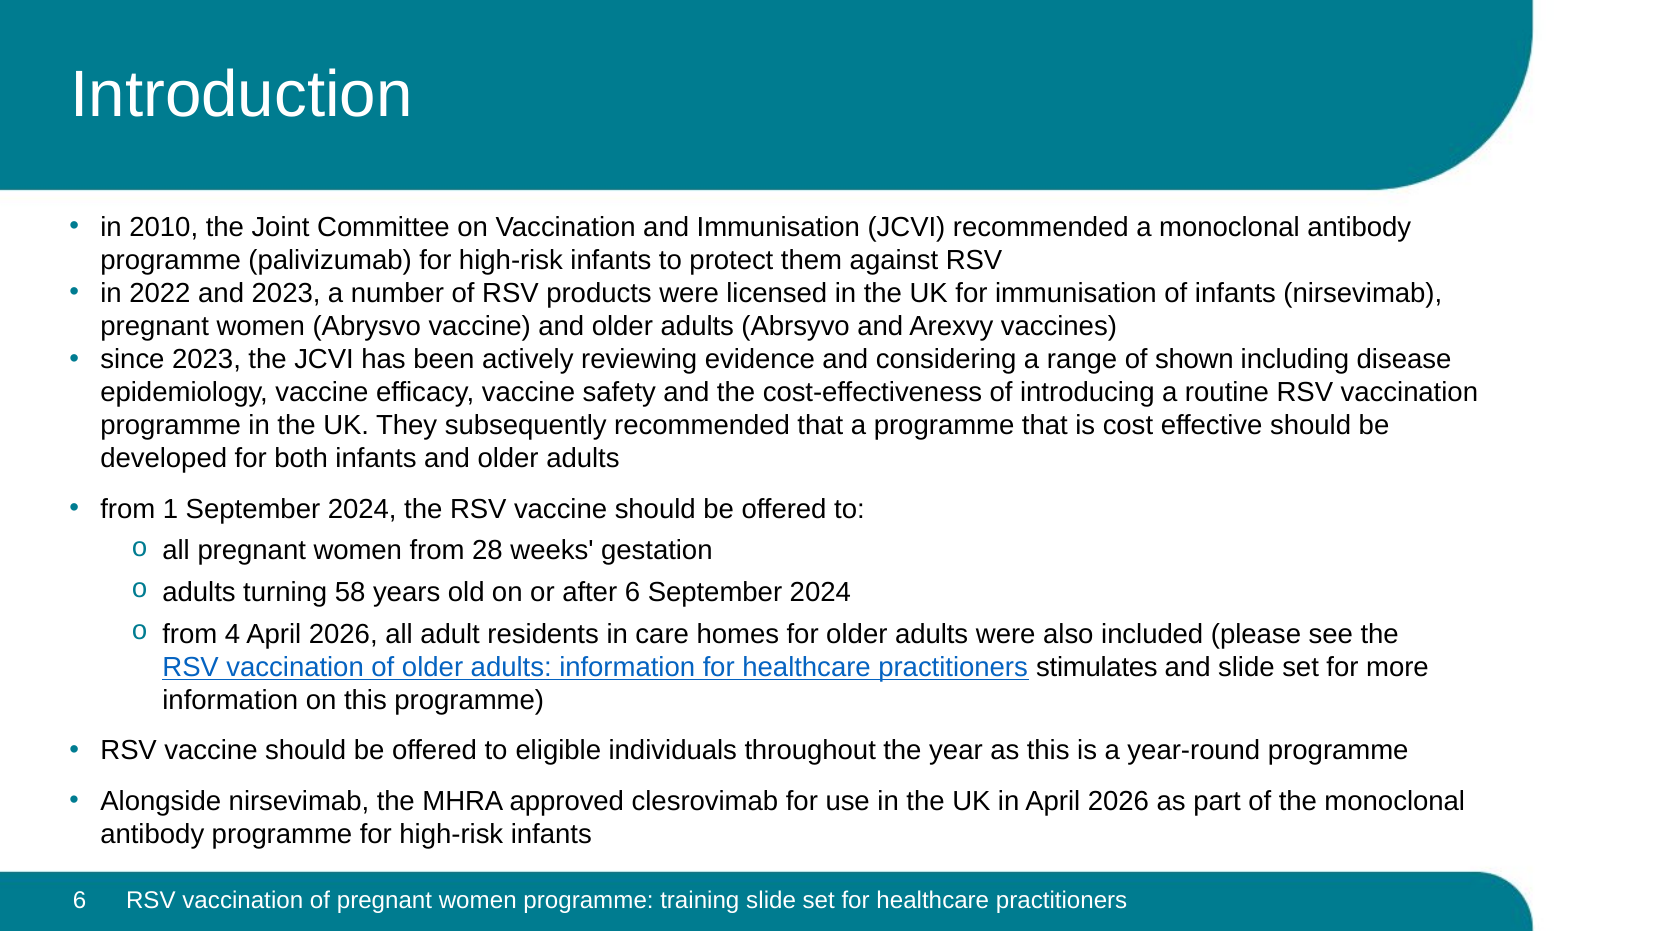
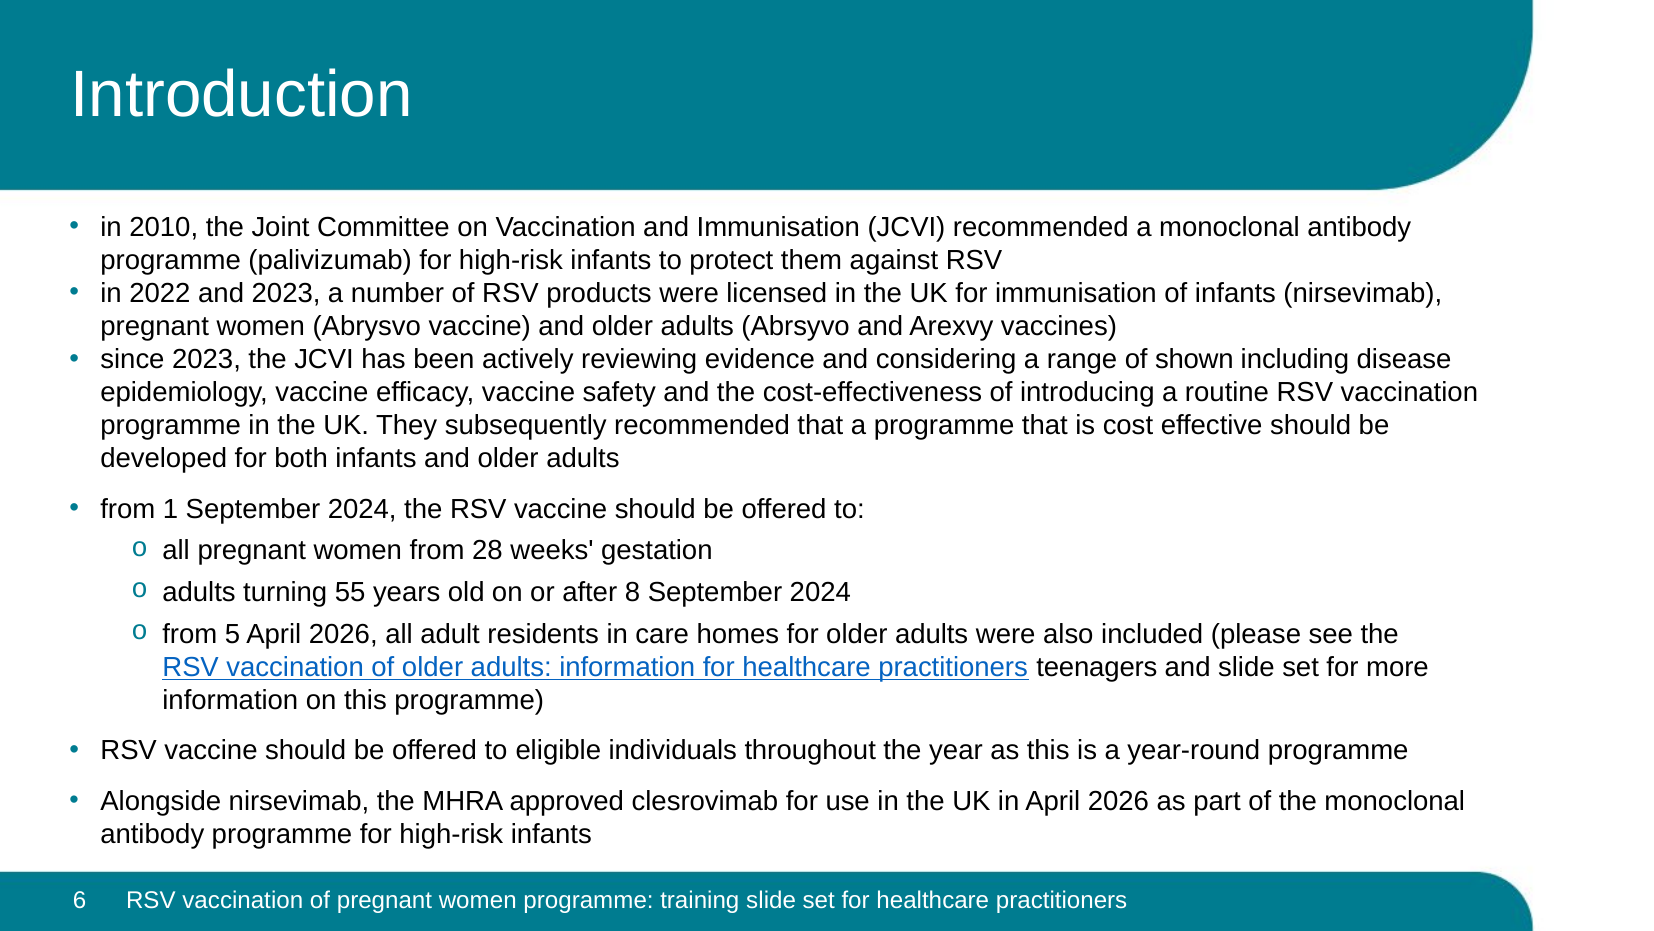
58: 58 -> 55
after 6: 6 -> 8
4: 4 -> 5
stimulates: stimulates -> teenagers
